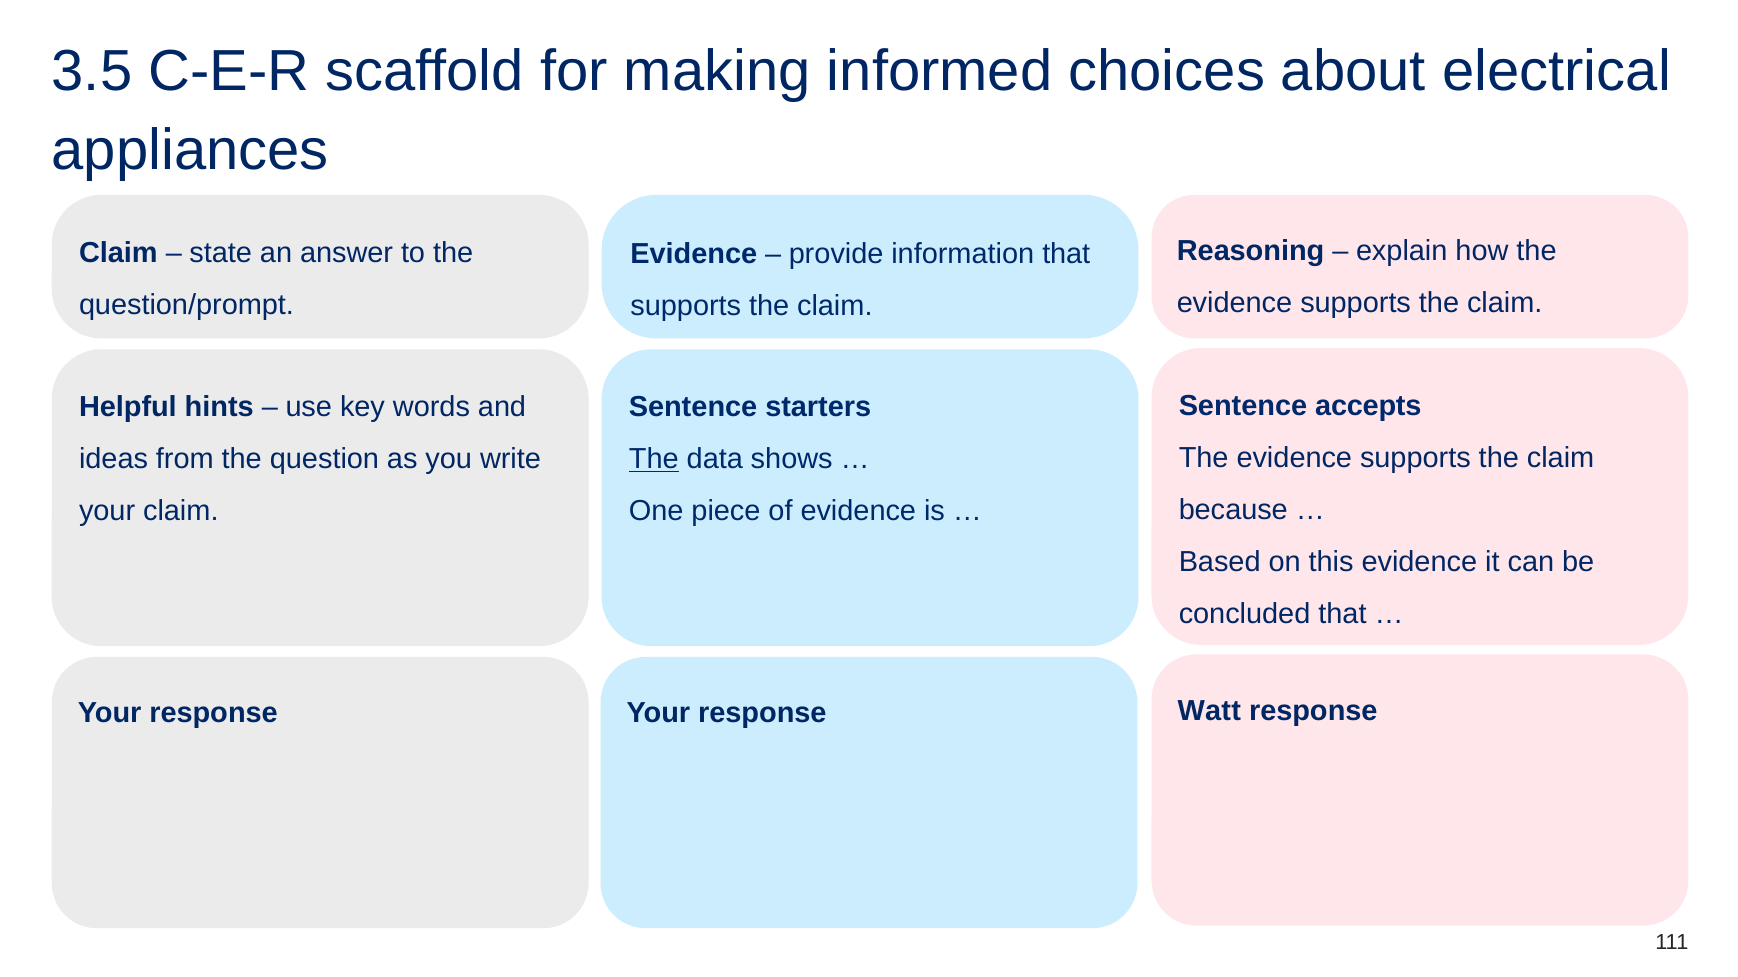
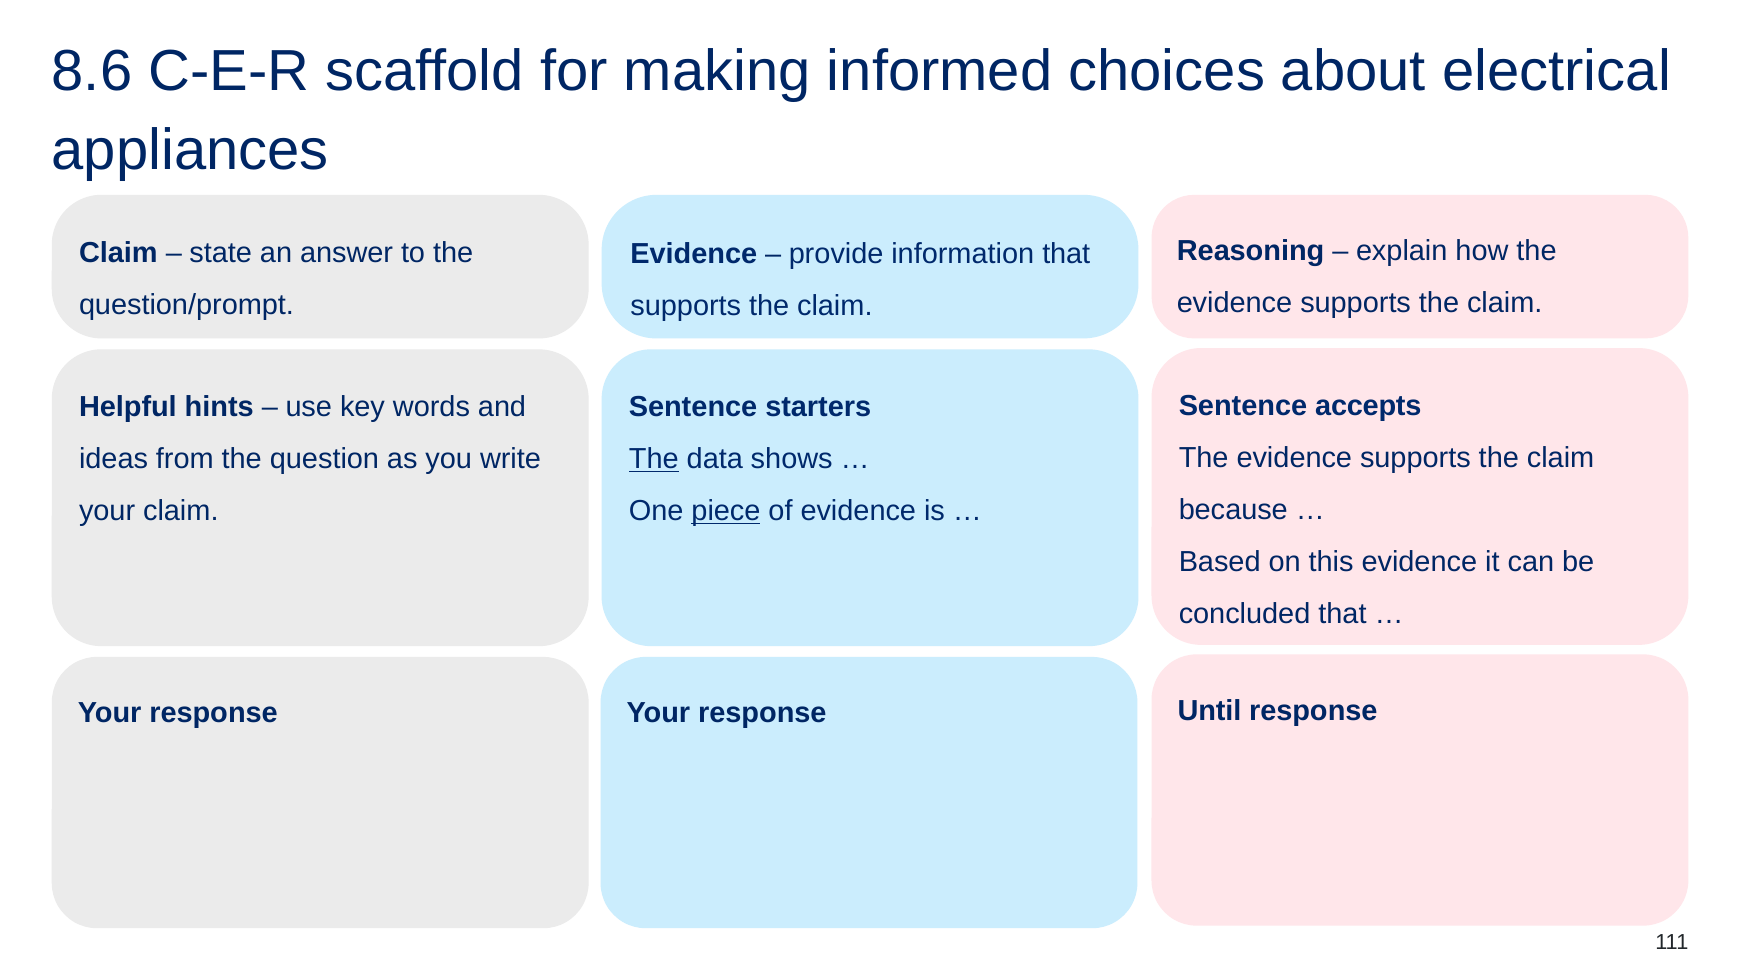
3.5: 3.5 -> 8.6
piece underline: none -> present
Watt: Watt -> Until
